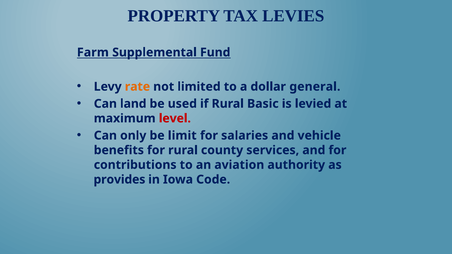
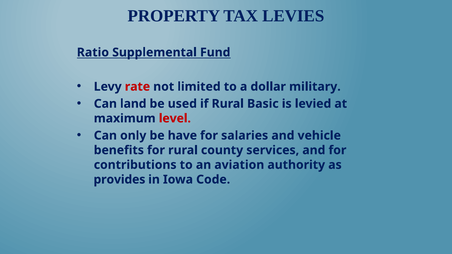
Farm: Farm -> Ratio
rate colour: orange -> red
general: general -> military
limit: limit -> have
